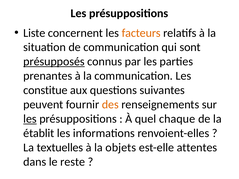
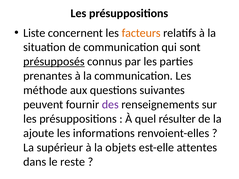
constitue: constitue -> méthode
des colour: orange -> purple
les at (30, 119) underline: present -> none
chaque: chaque -> résulter
établit: établit -> ajoute
textuelles: textuelles -> supérieur
